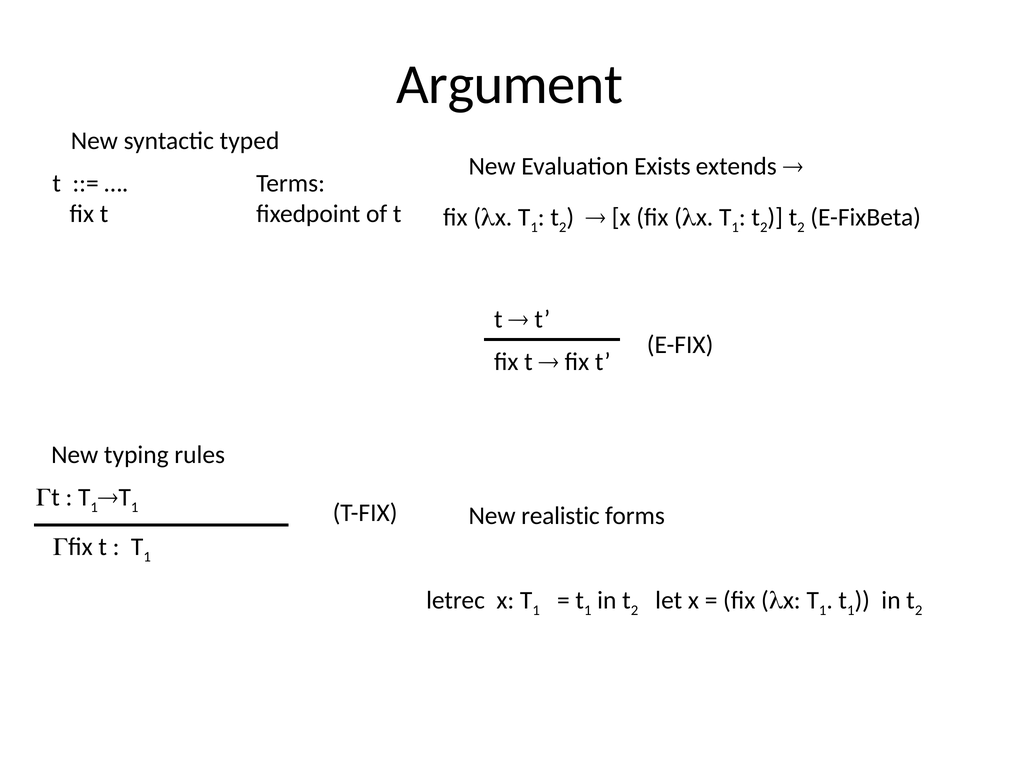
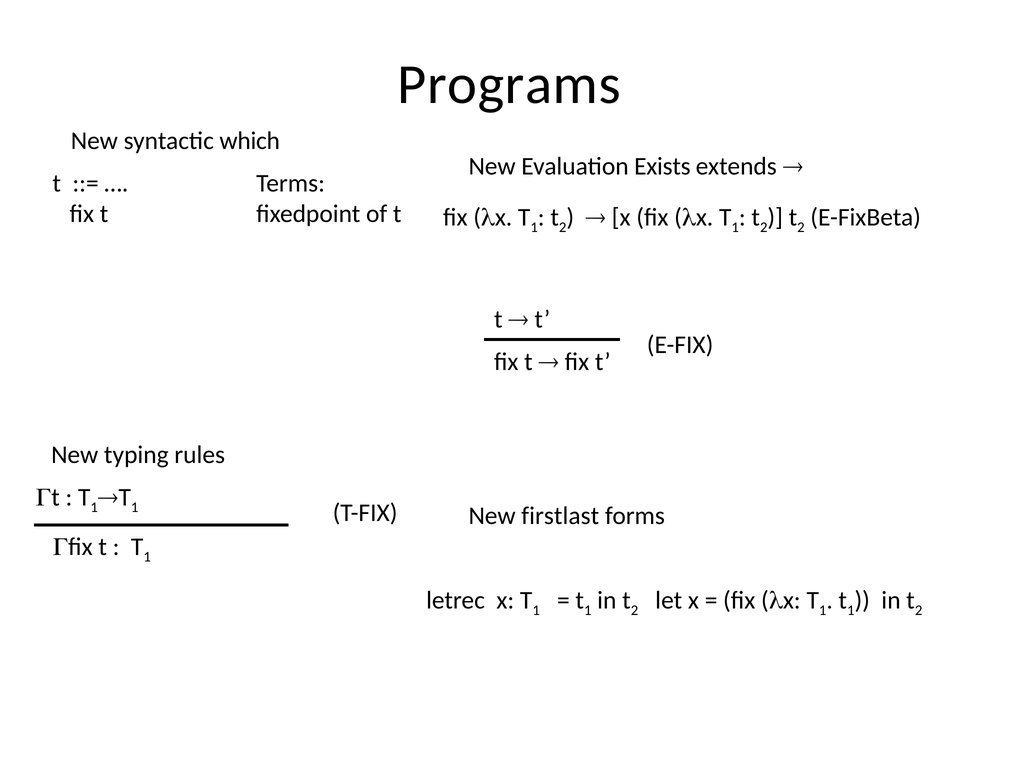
Argument: Argument -> Programs
typed: typed -> which
realistic: realistic -> firstlast
